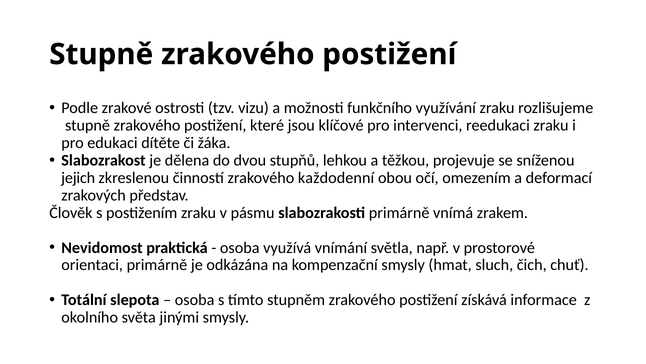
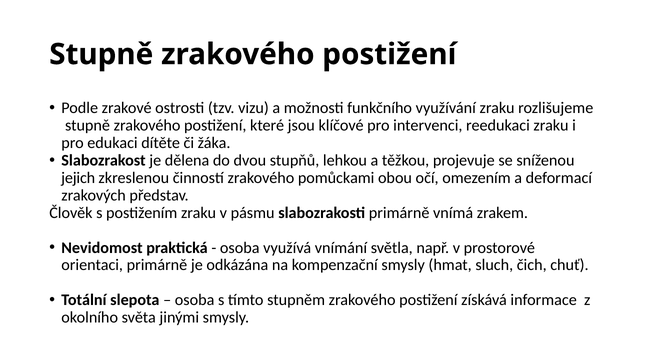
každodenní: každodenní -> pomůckami
